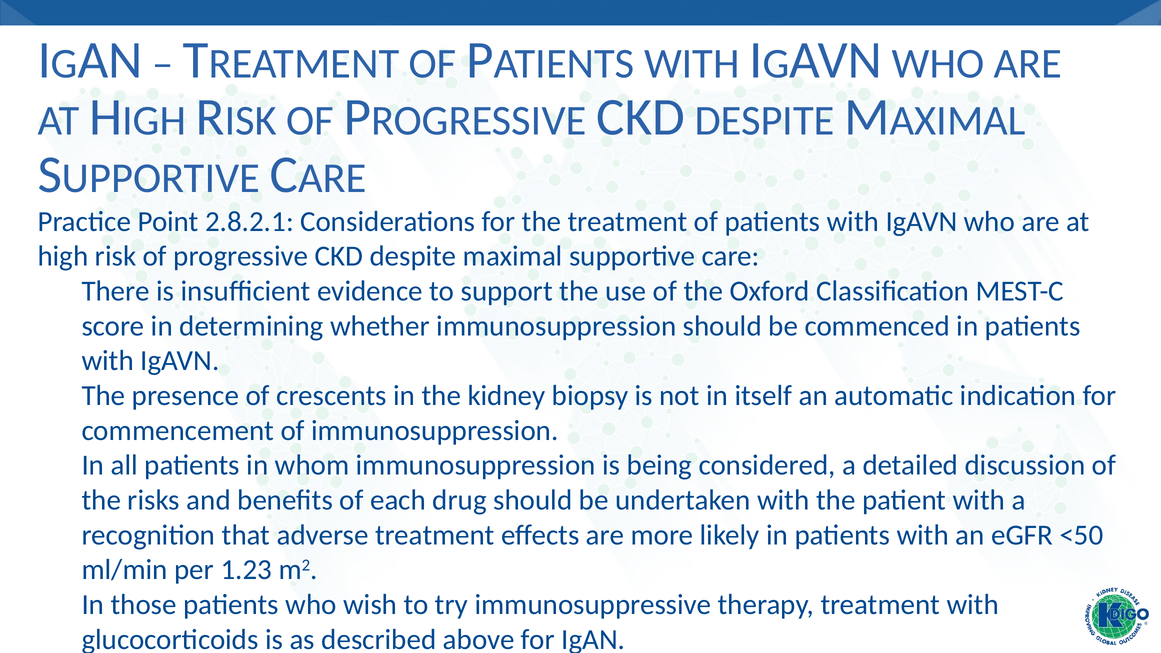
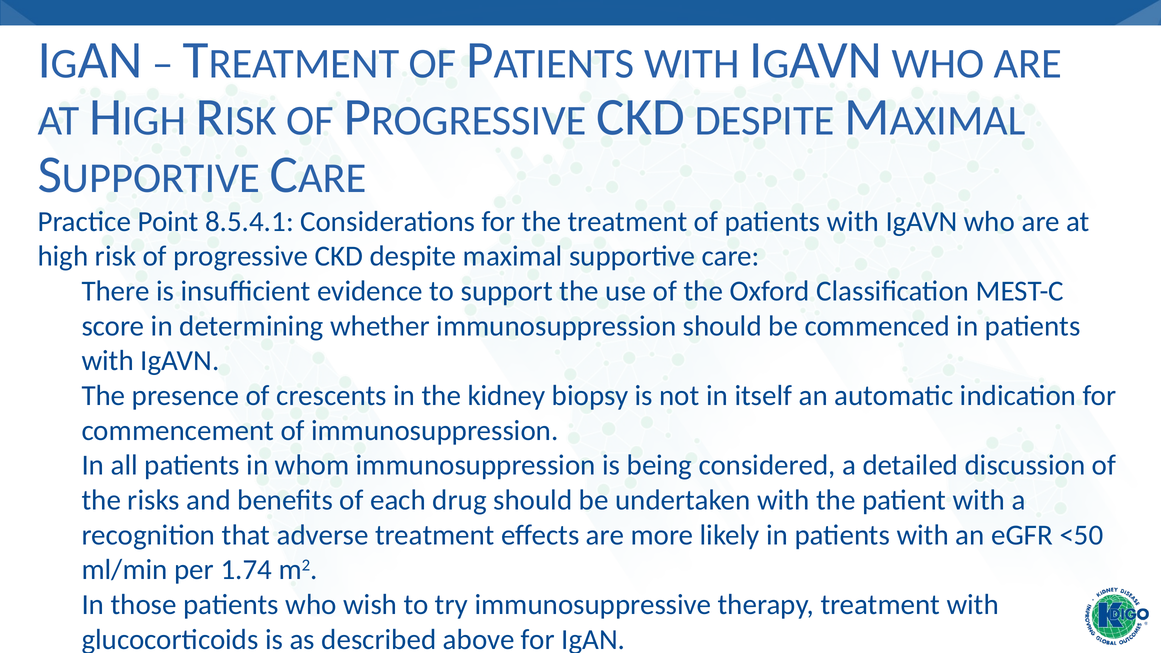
2.8.2.1: 2.8.2.1 -> 8.5.4.1
1.23: 1.23 -> 1.74
